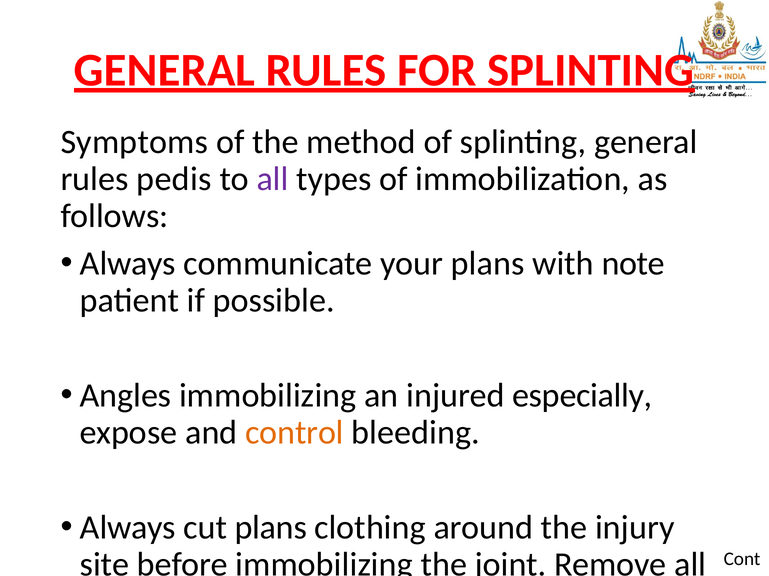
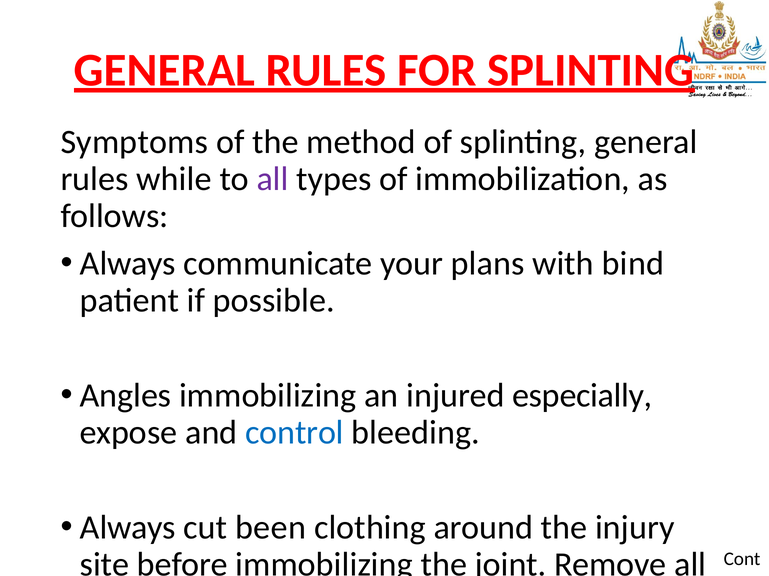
pedis: pedis -> while
note: note -> bind
control colour: orange -> blue
cut plans: plans -> been
